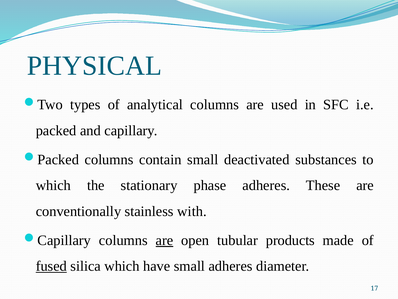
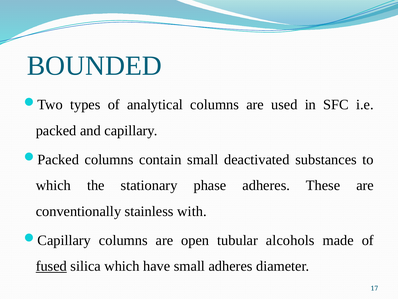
PHYSICAL: PHYSICAL -> BOUNDED
are at (164, 240) underline: present -> none
products: products -> alcohols
